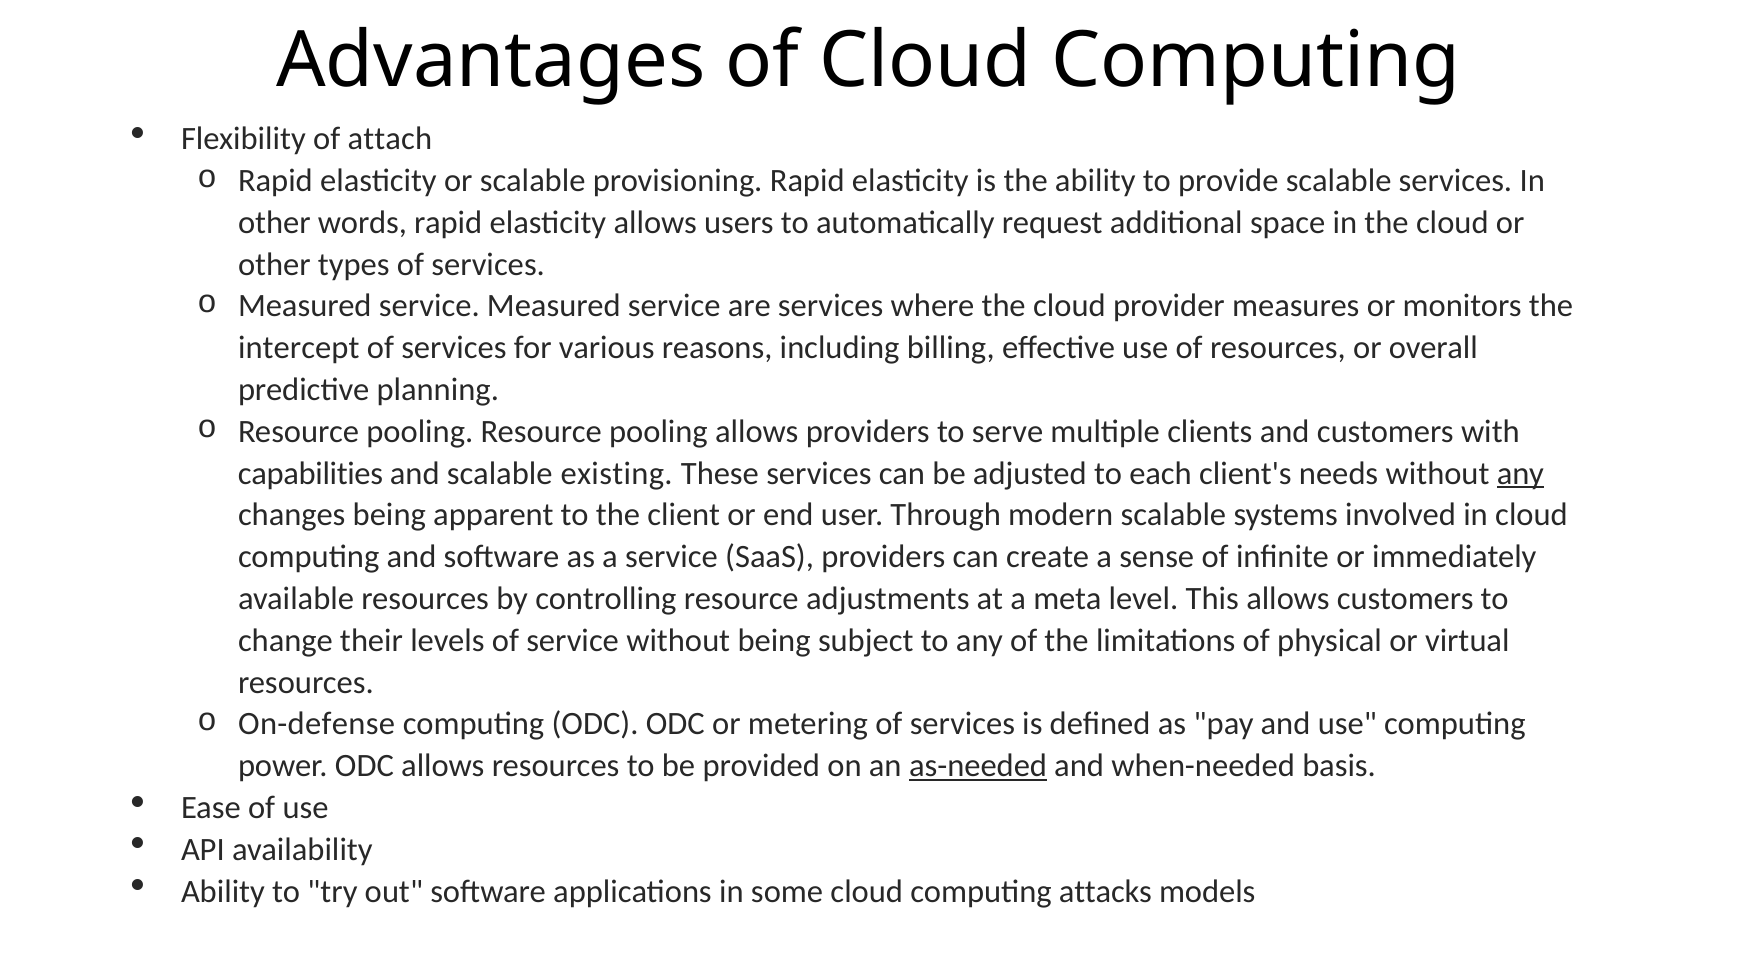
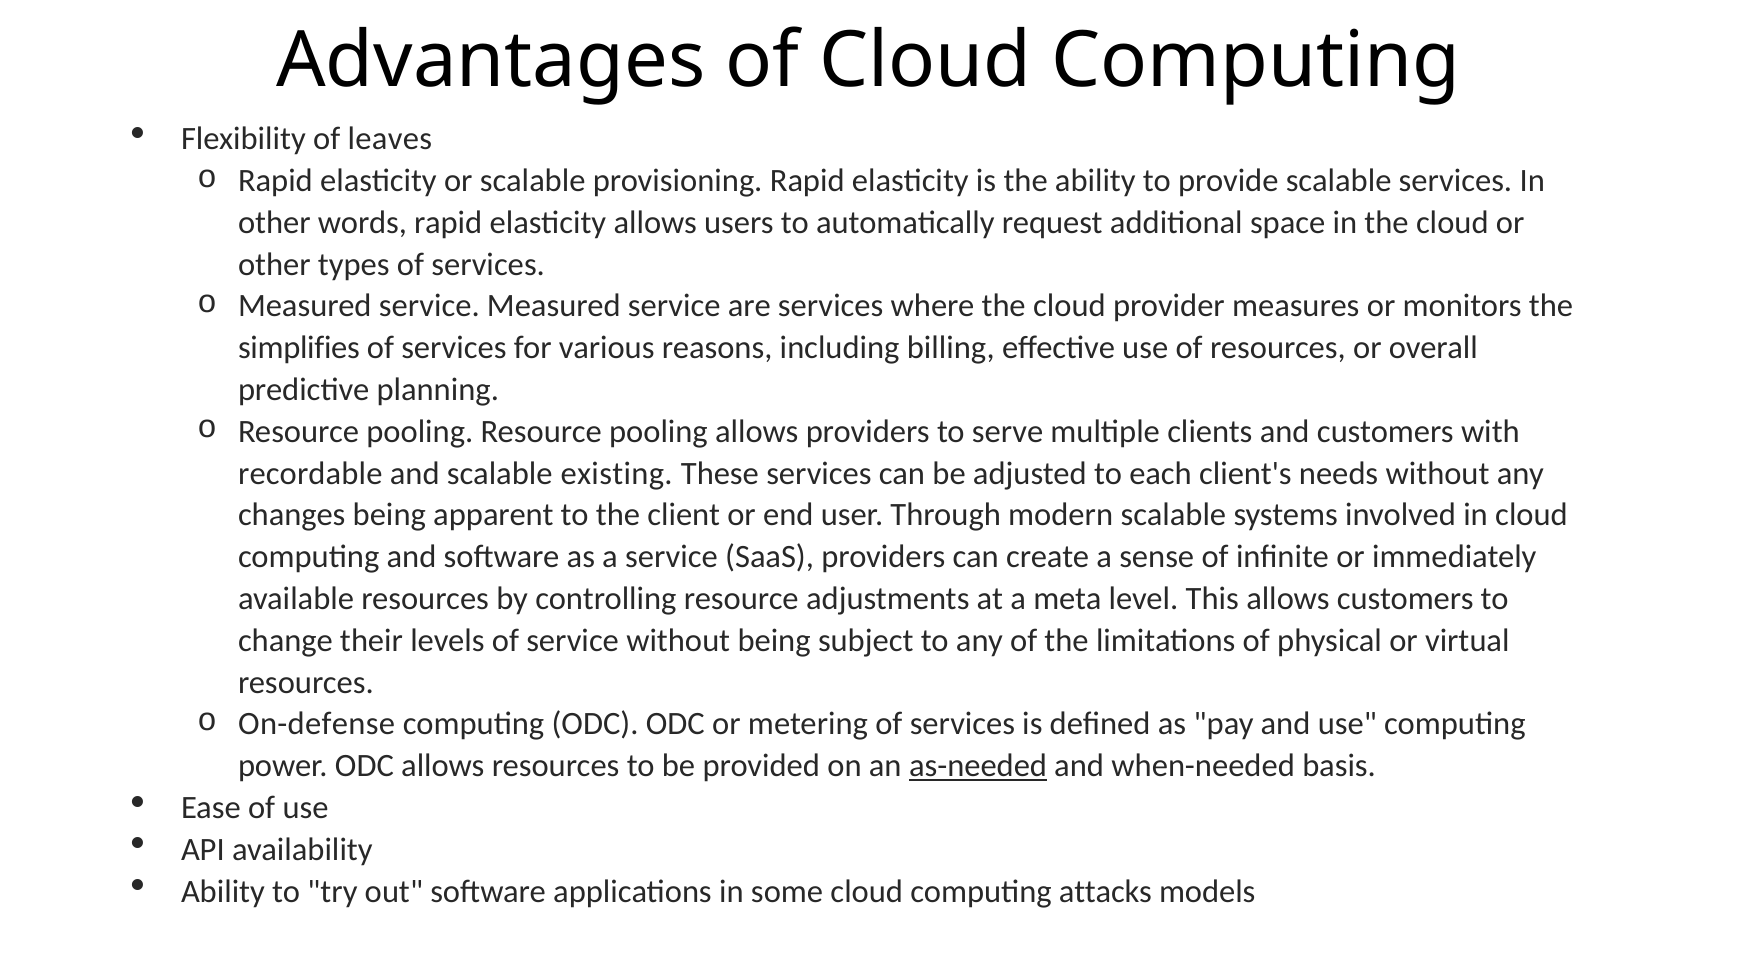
attach: attach -> leaves
intercept: intercept -> simplifies
capabilities: capabilities -> recordable
any at (1520, 473) underline: present -> none
